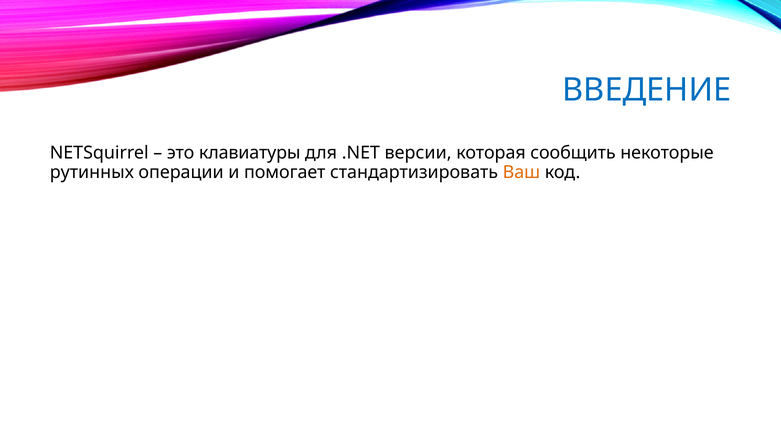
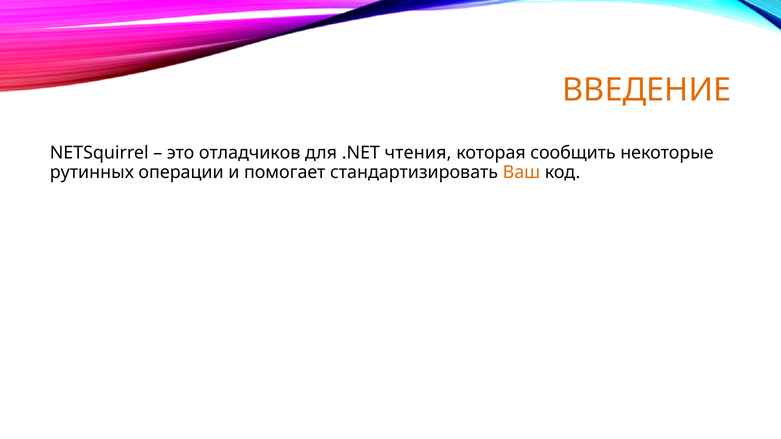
ВВЕДЕНИЕ colour: blue -> orange
клавиатуры: клавиатуры -> отладчиков
версии: версии -> чтения
